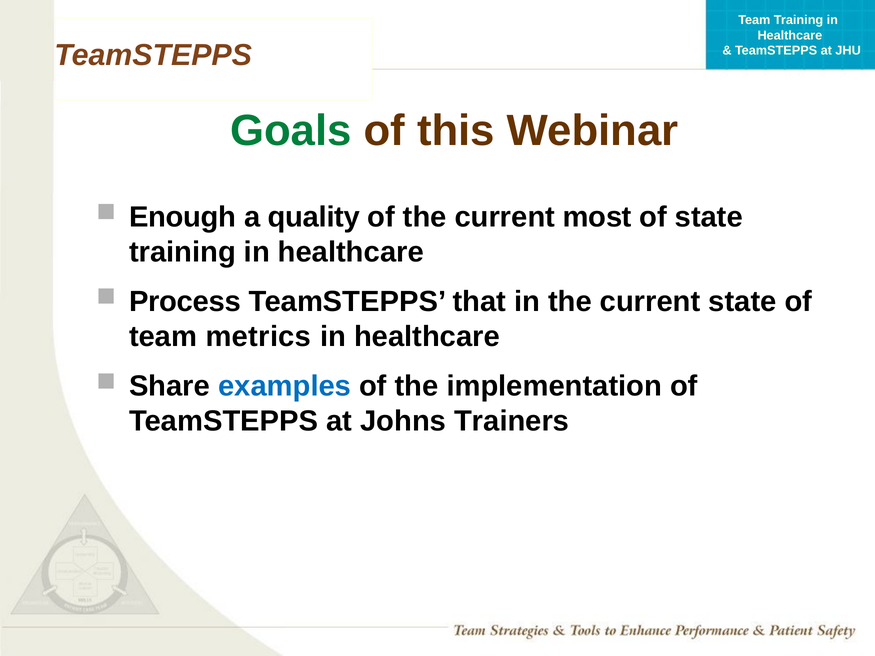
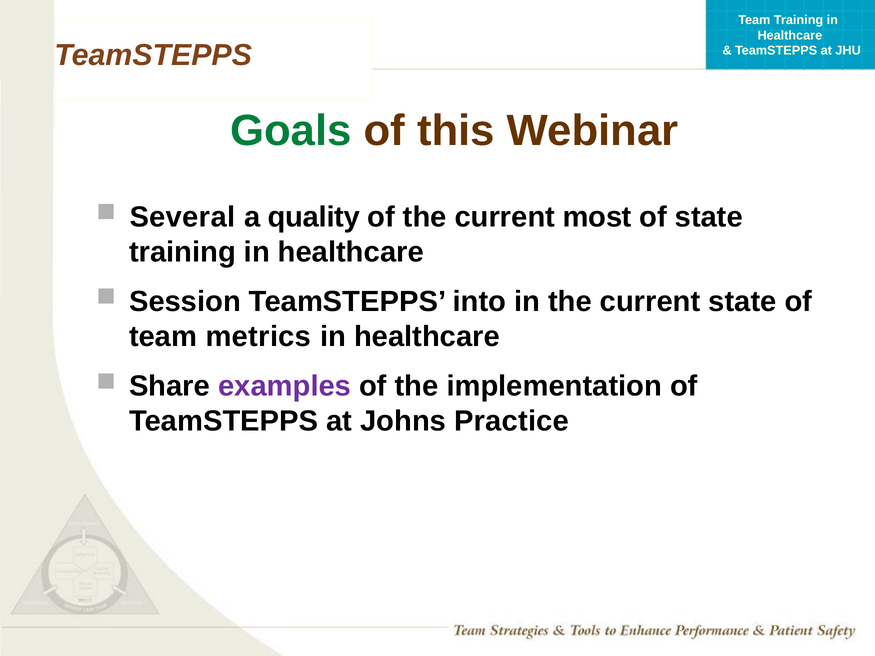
Enough: Enough -> Several
Process: Process -> Session
that: that -> into
examples colour: blue -> purple
Trainers: Trainers -> Practice
